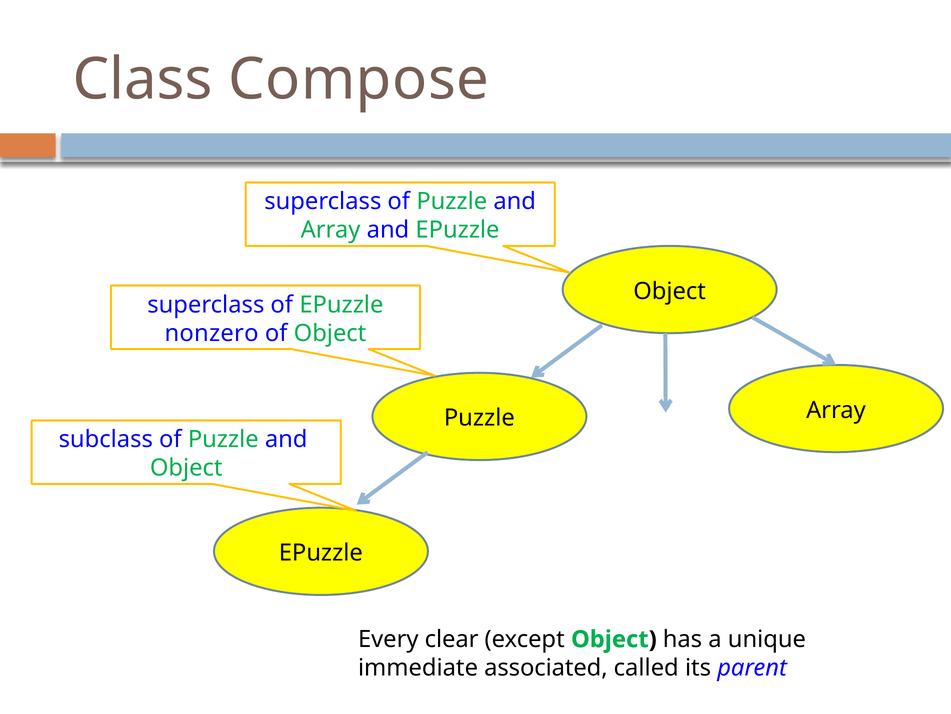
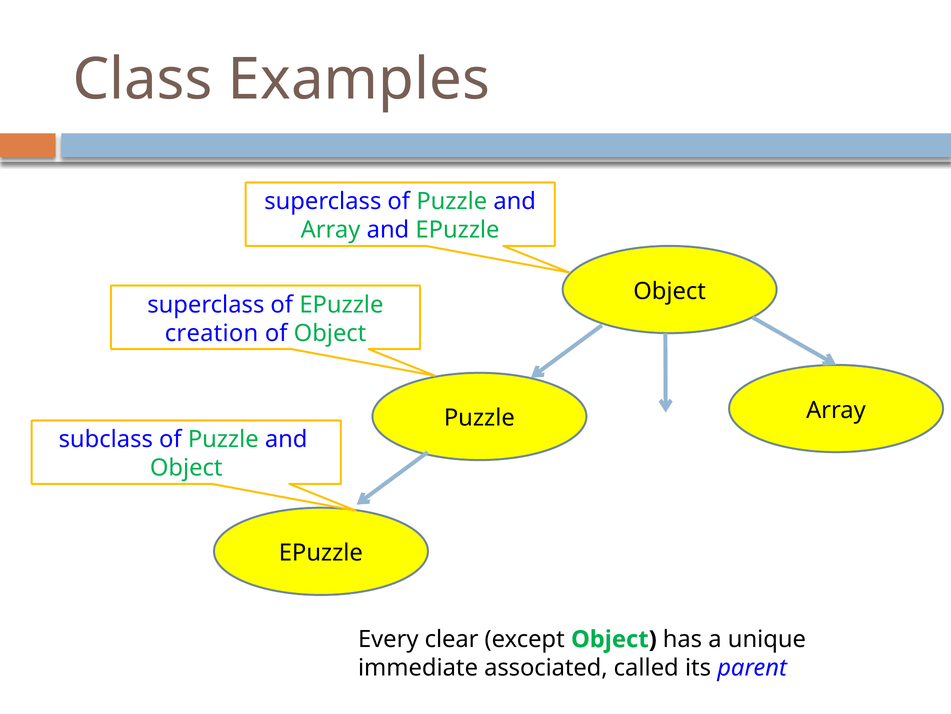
Compose: Compose -> Examples
nonzero: nonzero -> creation
